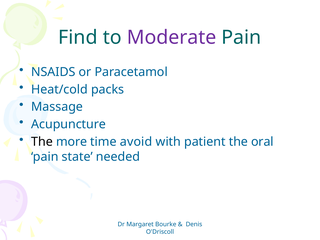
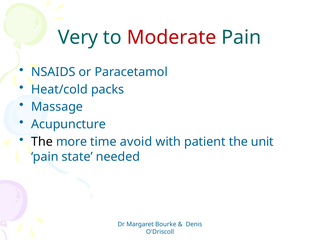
Find: Find -> Very
Moderate colour: purple -> red
oral: oral -> unit
